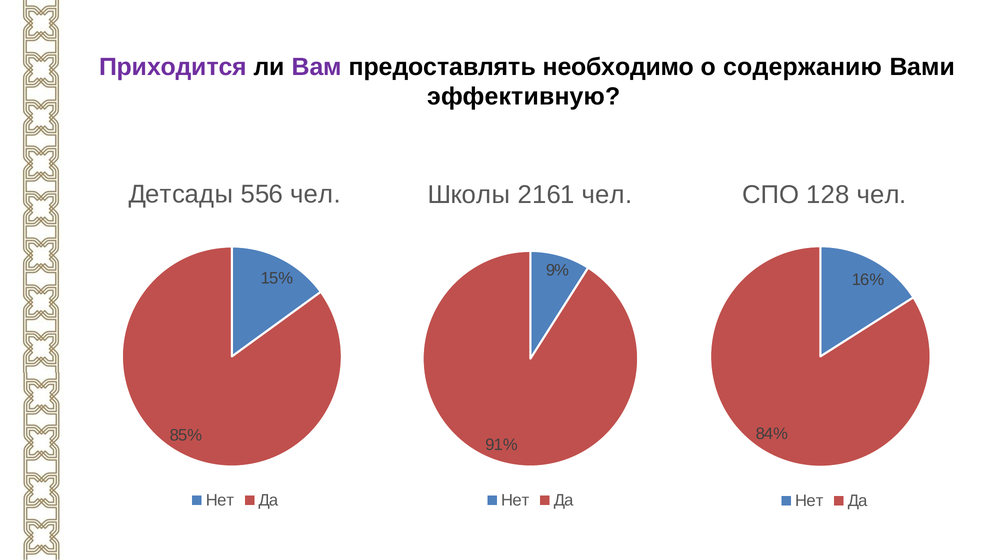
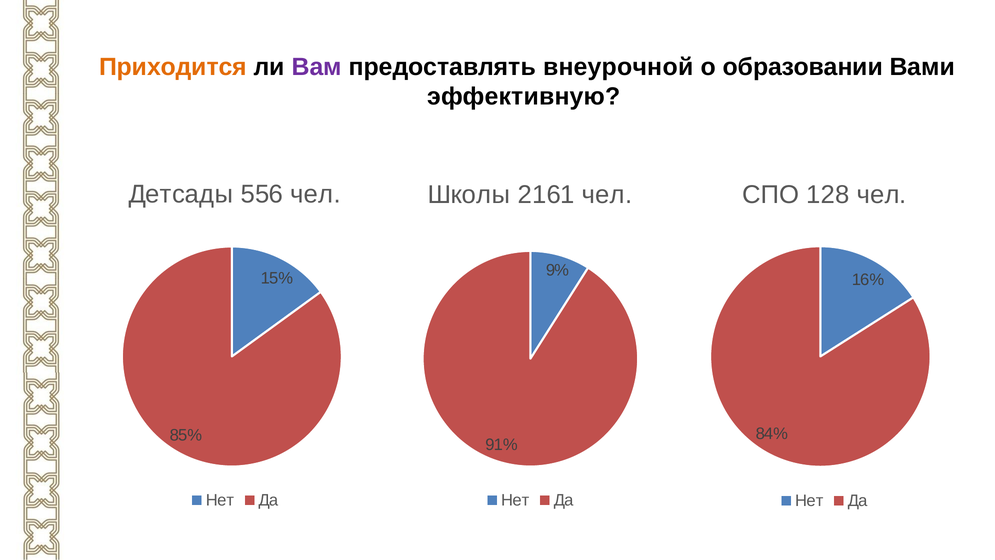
Приходится colour: purple -> orange
необходимо: необходимо -> внеурочной
содержанию: содержанию -> образовании
